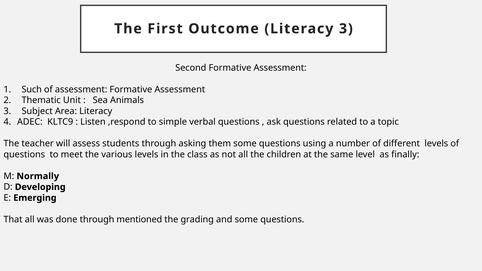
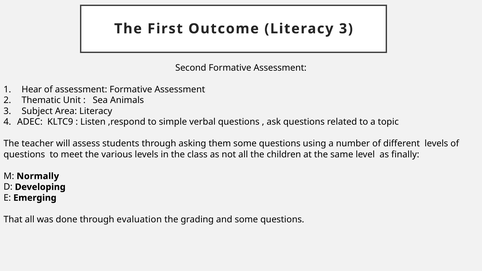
Such: Such -> Hear
mentioned: mentioned -> evaluation
